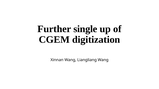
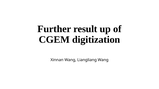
single: single -> result
